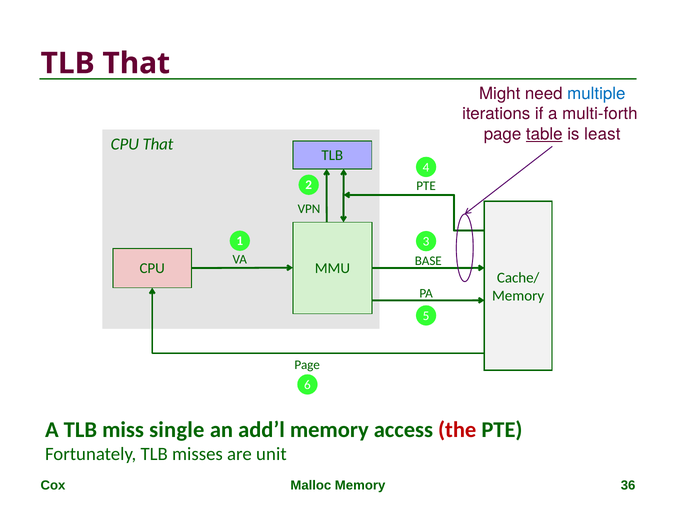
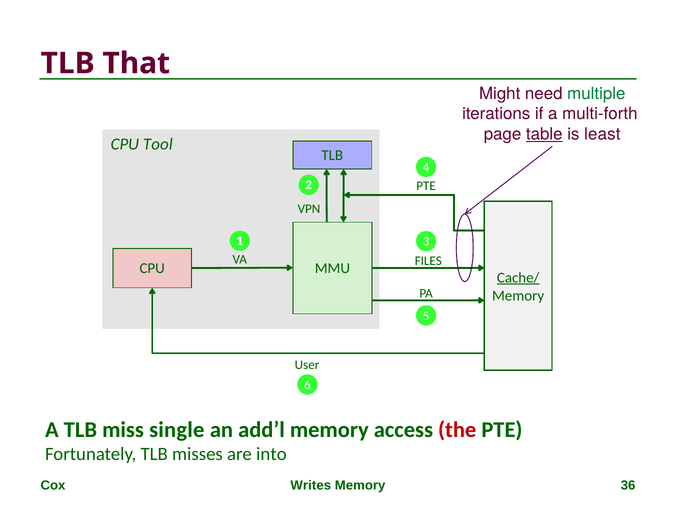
multiple colour: blue -> green
CPU That: That -> Tool
BASE: BASE -> FILES
Cache/ underline: none -> present
Page at (307, 365): Page -> User
unit: unit -> into
Malloc: Malloc -> Writes
